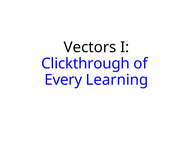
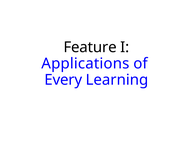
Vectors: Vectors -> Feature
Clickthrough: Clickthrough -> Applications
